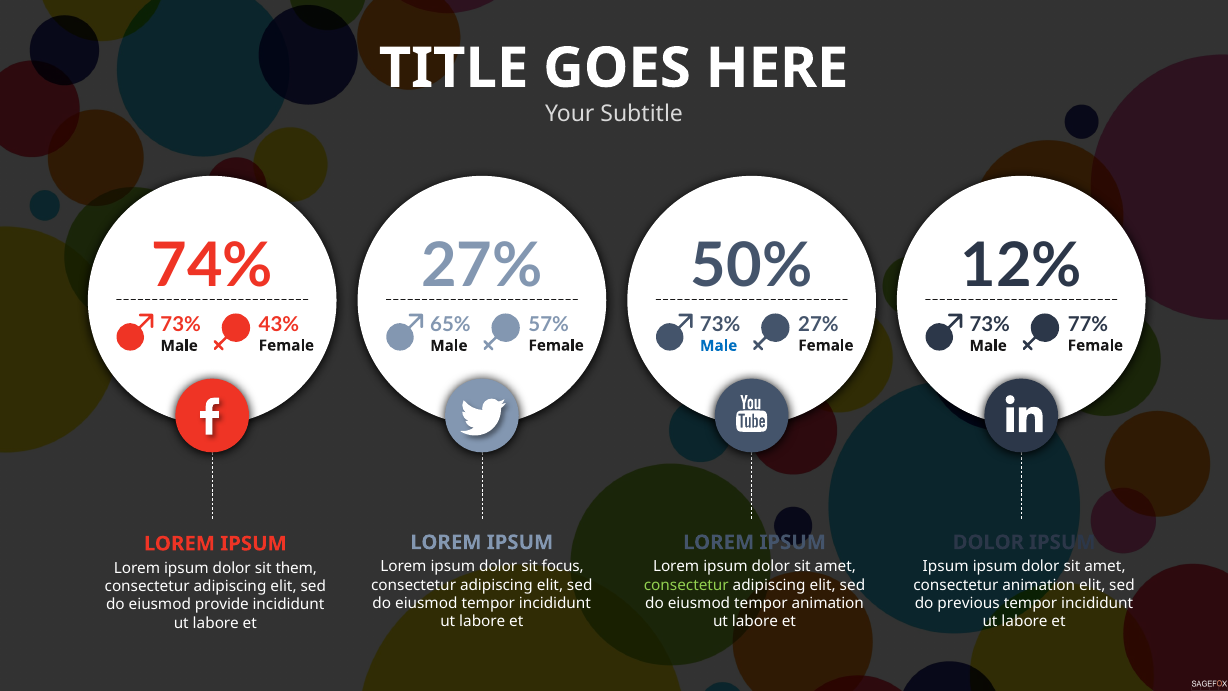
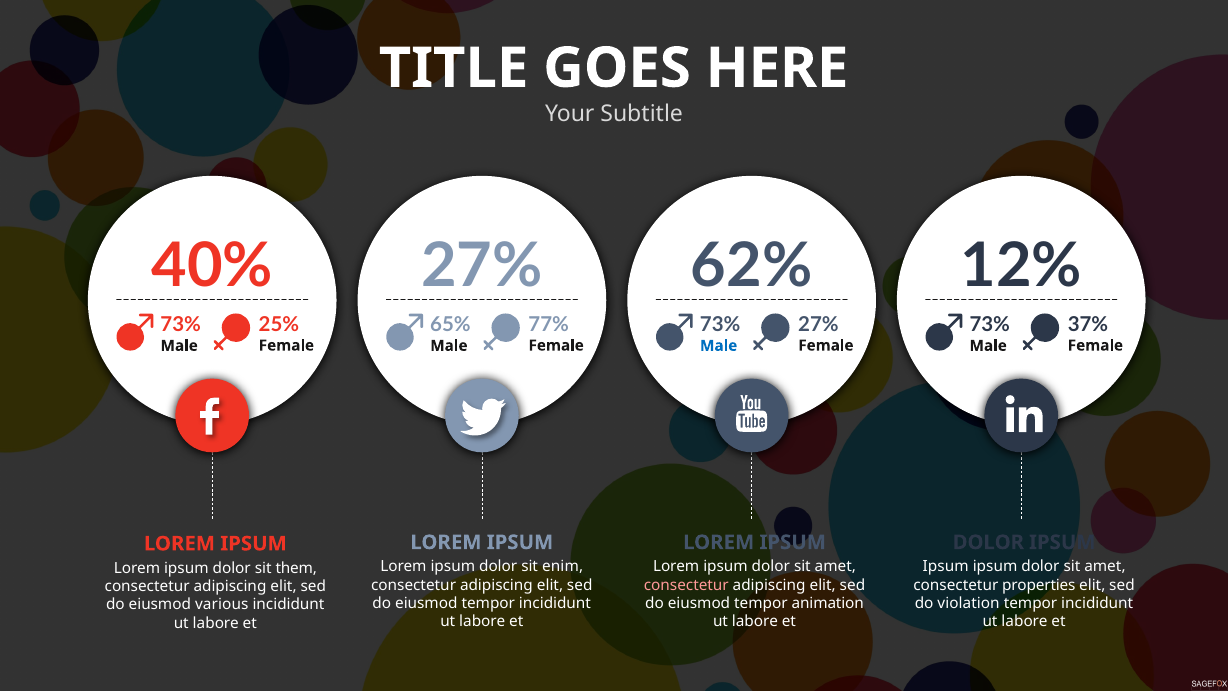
74%: 74% -> 40%
50%: 50% -> 62%
43%: 43% -> 25%
57%: 57% -> 77%
77%: 77% -> 37%
focus: focus -> enim
consectetur at (686, 585) colour: light green -> pink
consectetur animation: animation -> properties
previous: previous -> violation
provide: provide -> various
